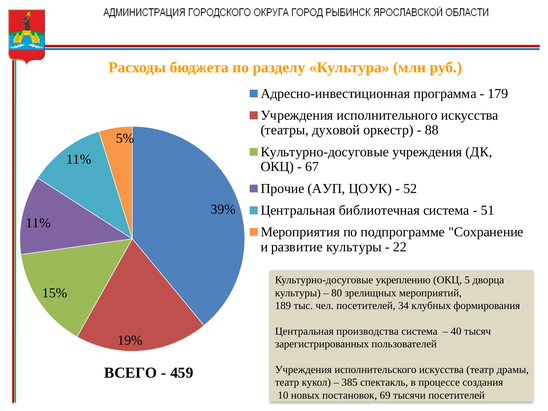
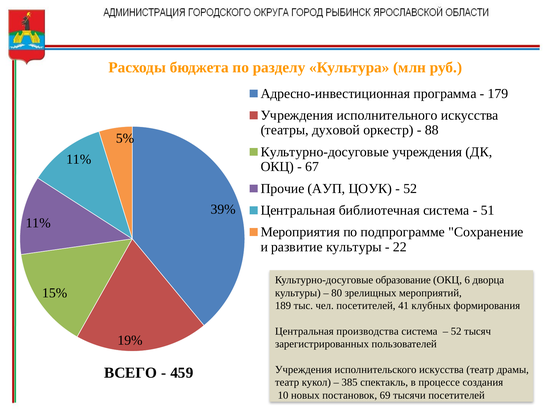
укреплению: укреплению -> образование
5: 5 -> 6
34: 34 -> 41
40 at (456, 331): 40 -> 52
